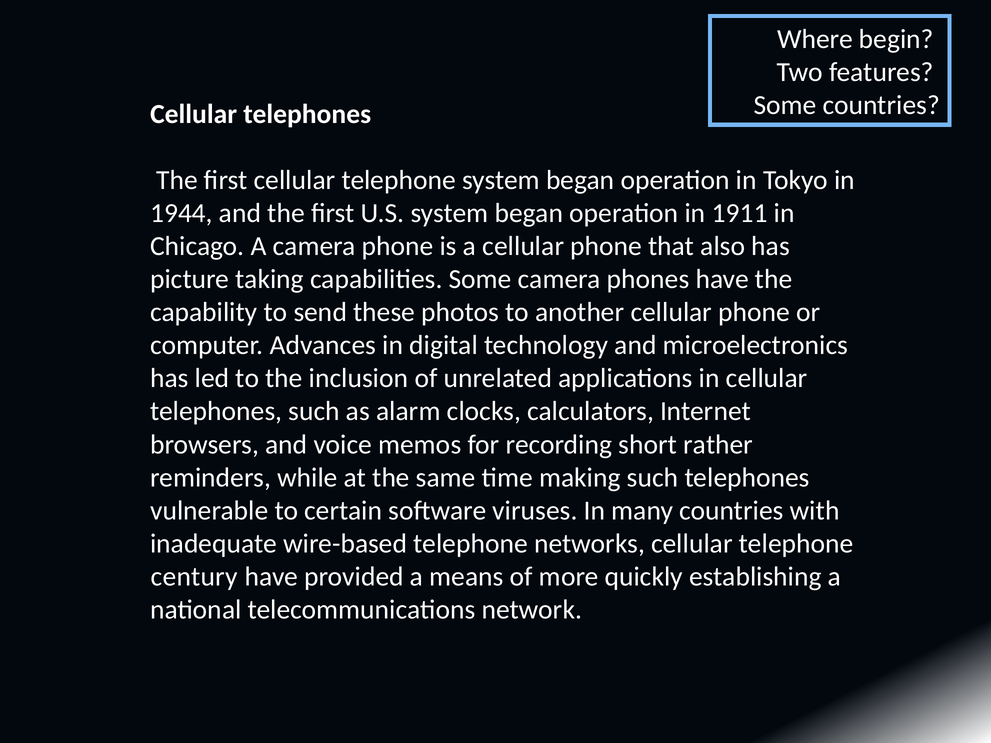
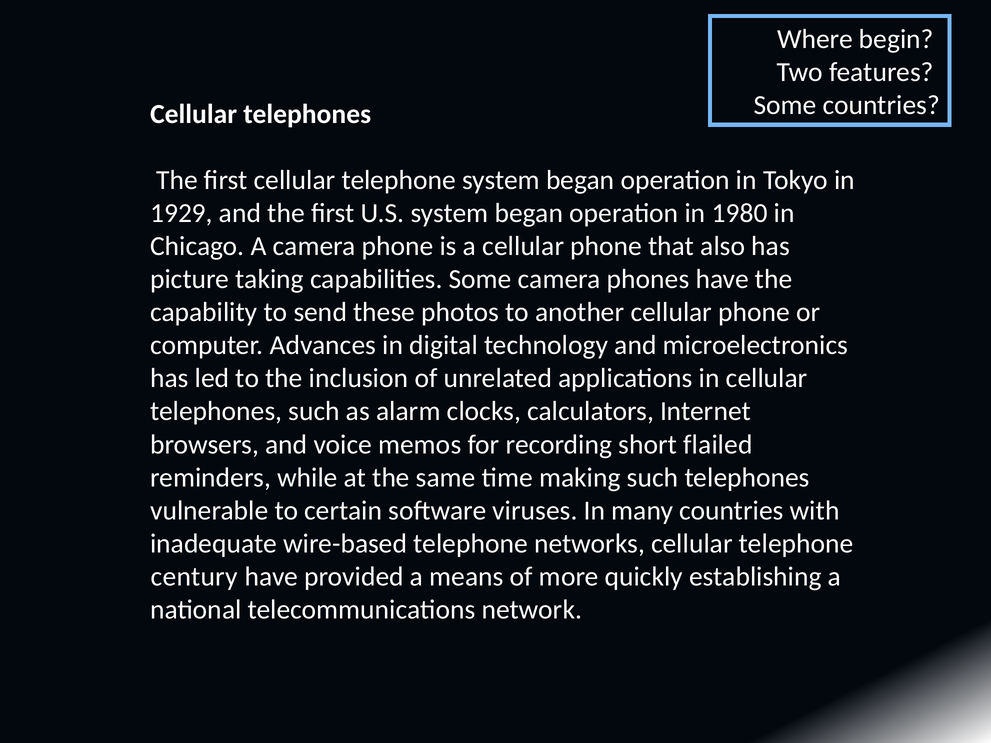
1944: 1944 -> 1929
1911: 1911 -> 1980
rather: rather -> flailed
